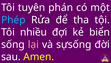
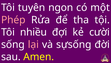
phán: phán -> ngon
Phép colour: light blue -> pink
biển: biển -> cười
